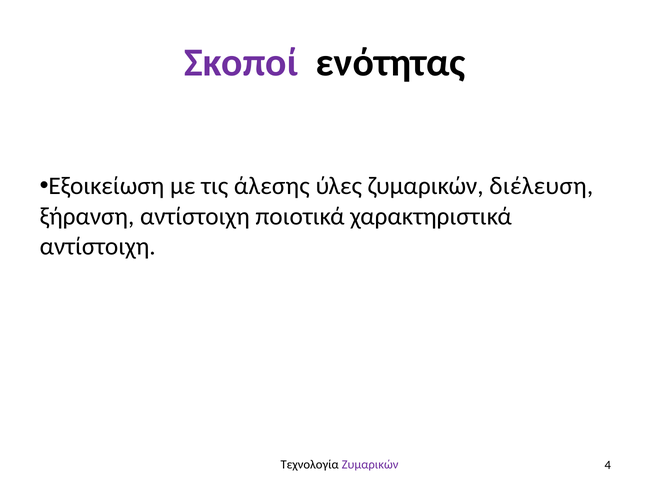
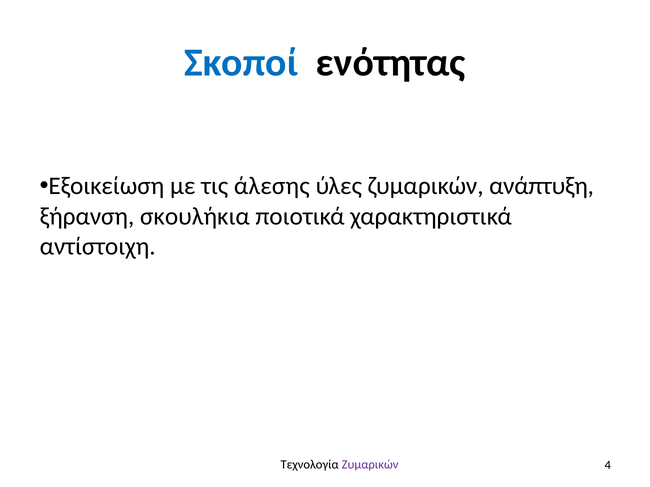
Σκοποί colour: purple -> blue
διέλευση: διέλευση -> ανάπτυξη
ξήρανση αντίστοιχη: αντίστοιχη -> σκουλήκια
